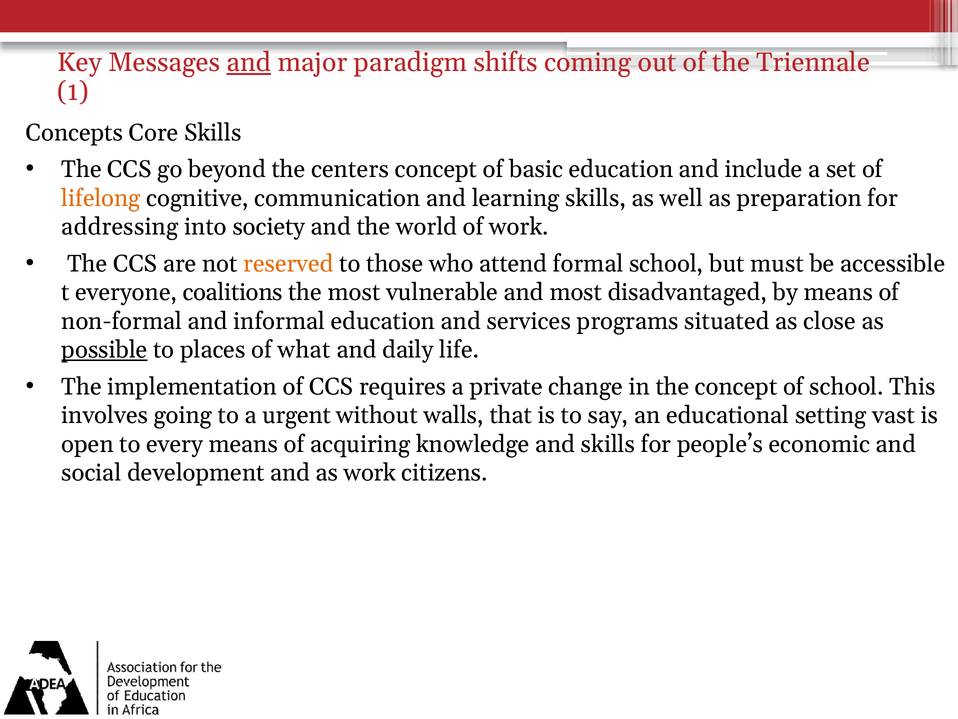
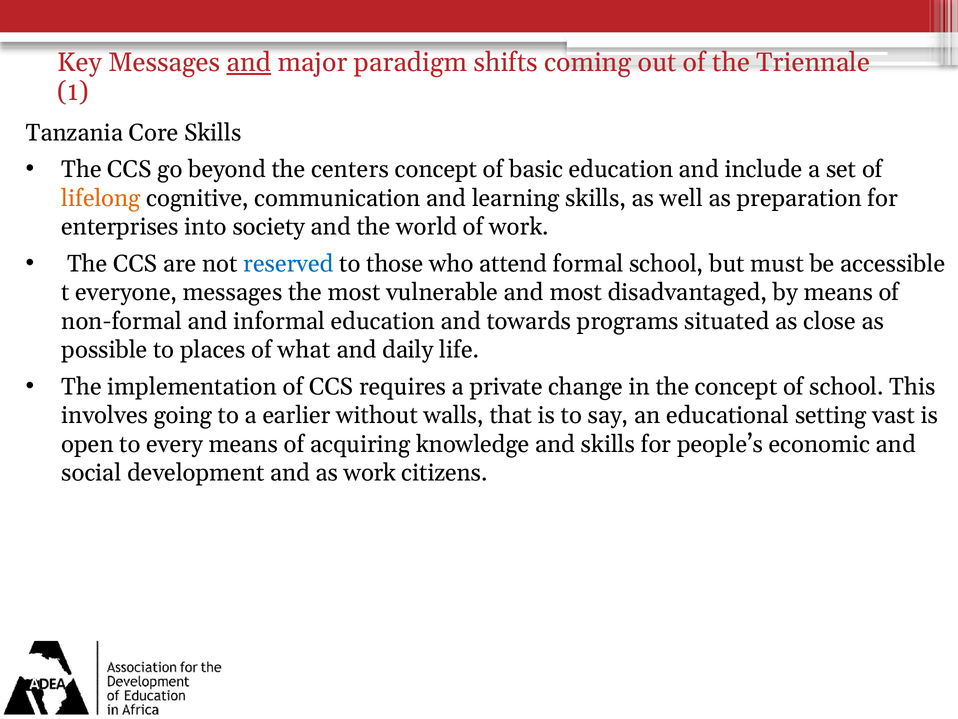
Concepts: Concepts -> Tanzania
addressing: addressing -> enterprises
reserved colour: orange -> blue
everyone coalitions: coalitions -> messages
services: services -> towards
possible underline: present -> none
urgent: urgent -> earlier
